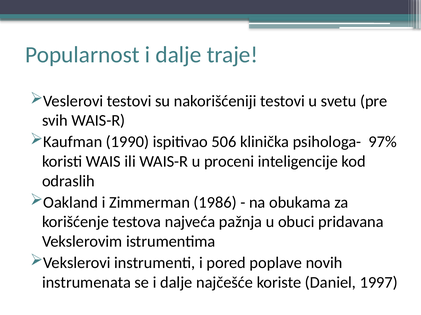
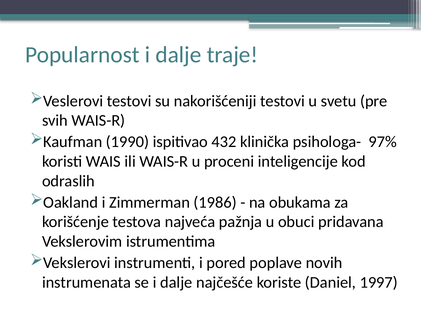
506: 506 -> 432
